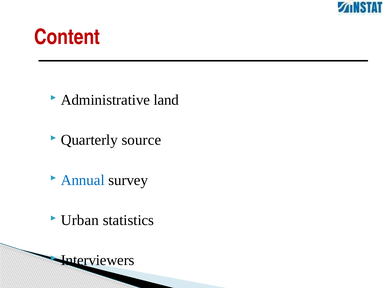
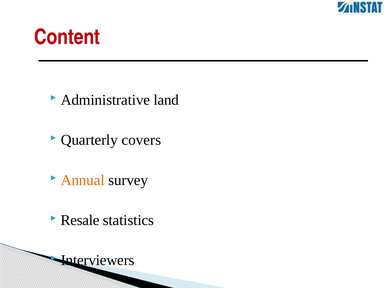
source: source -> covers
Annual colour: blue -> orange
Urban: Urban -> Resale
